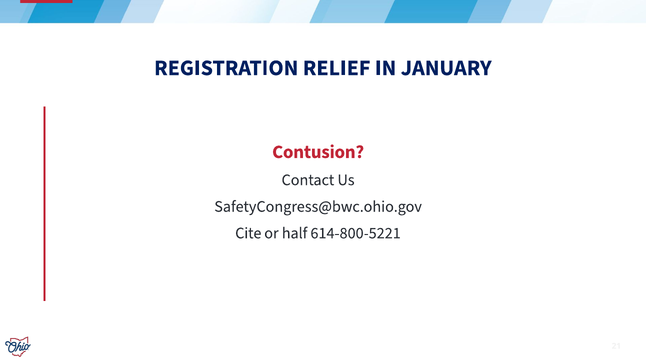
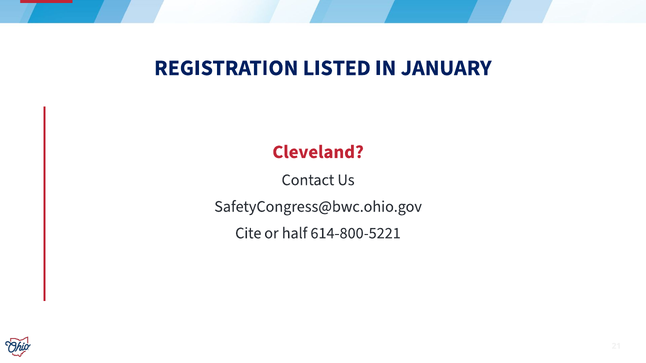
RELIEF: RELIEF -> LISTED
Contusion: Contusion -> Cleveland
